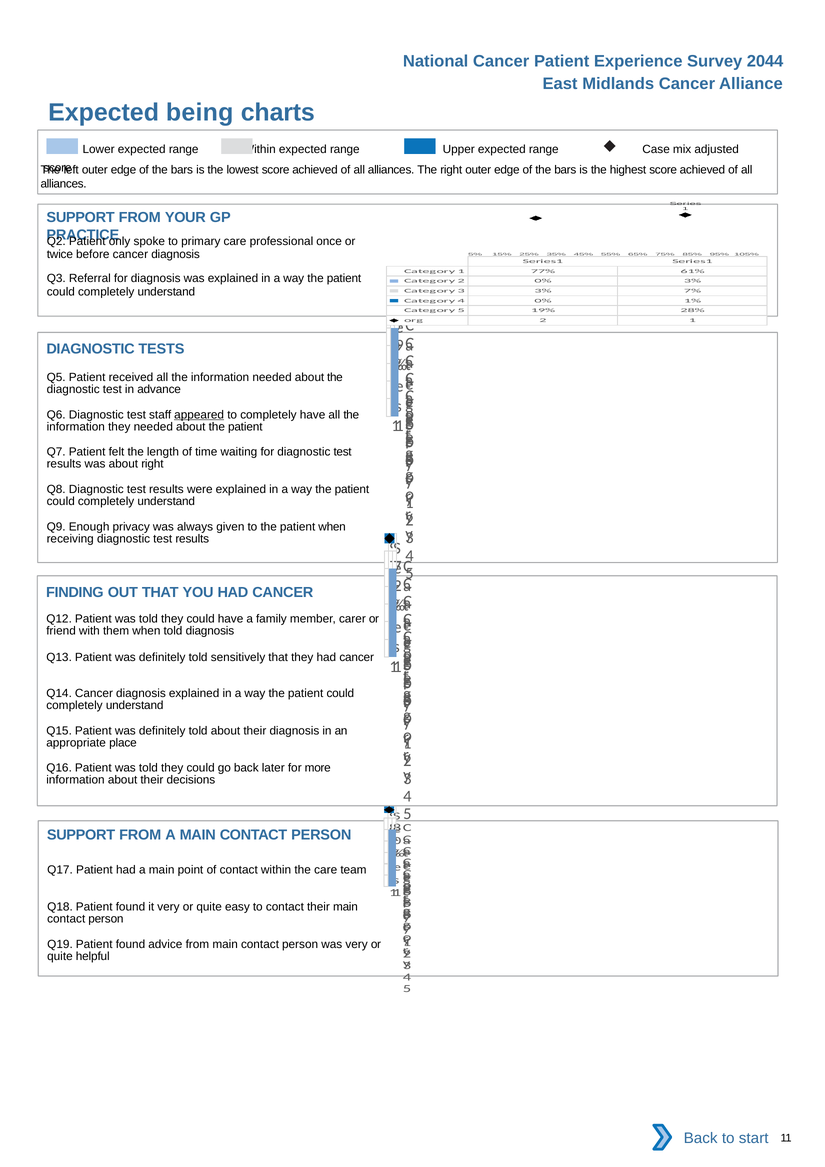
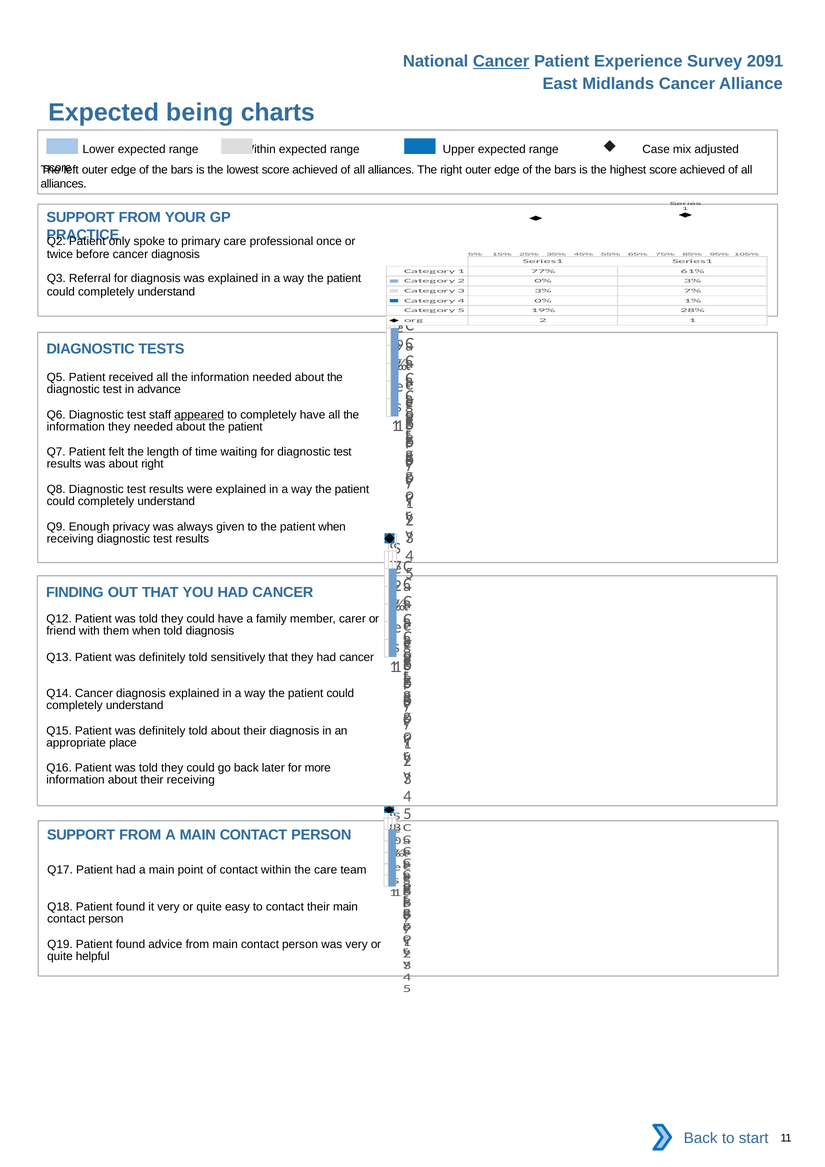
Cancer at (501, 61) underline: none -> present
2044: 2044 -> 2091
their decisions: decisions -> receiving
